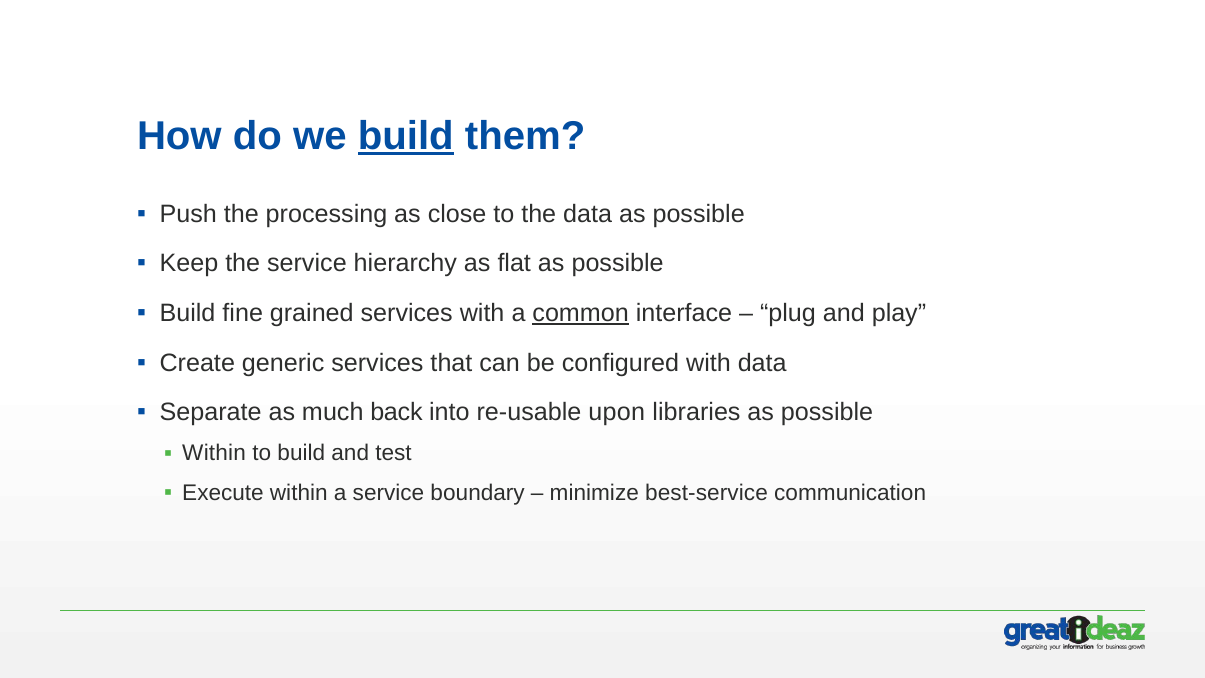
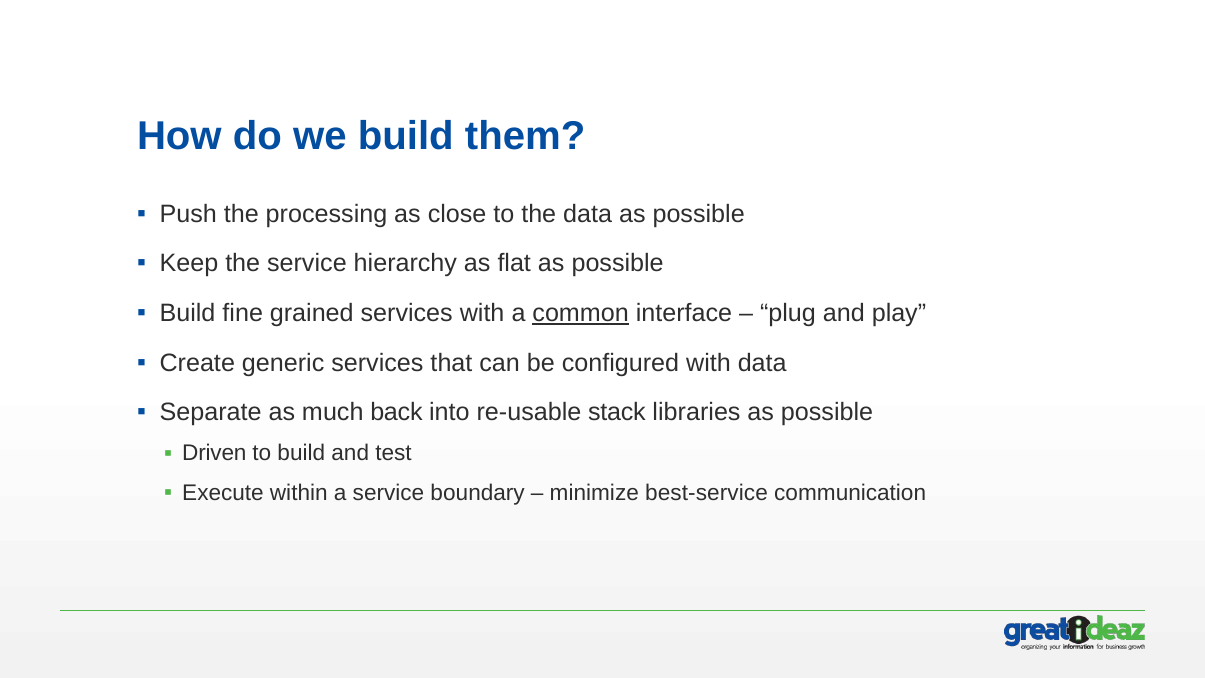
build at (406, 136) underline: present -> none
upon: upon -> stack
Within at (214, 453): Within -> Driven
